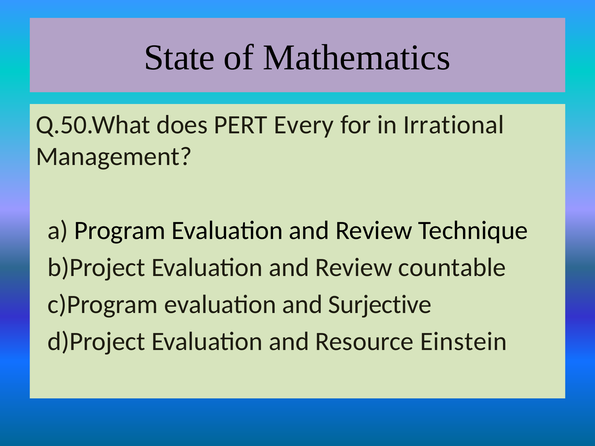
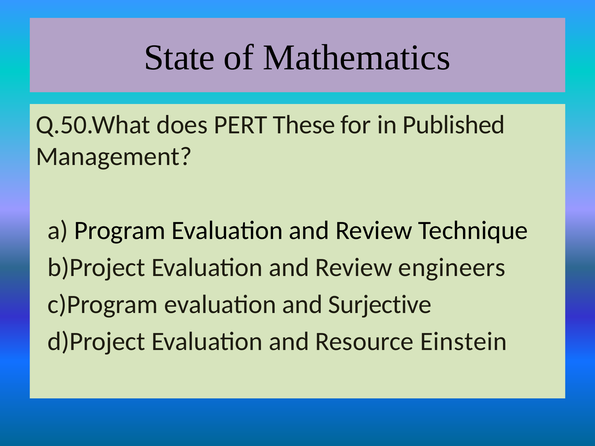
Every: Every -> These
Irrational: Irrational -> Published
countable: countable -> engineers
